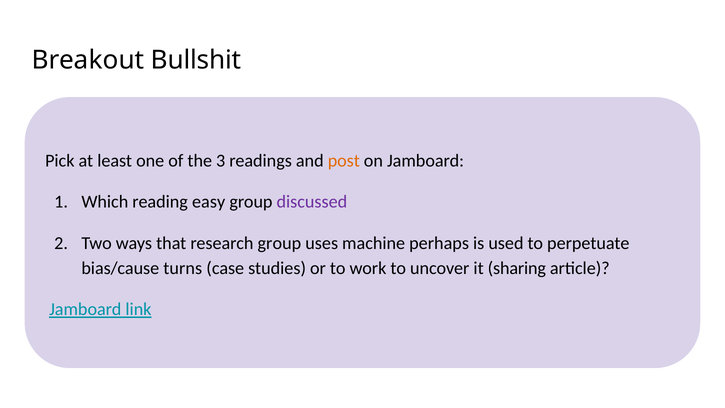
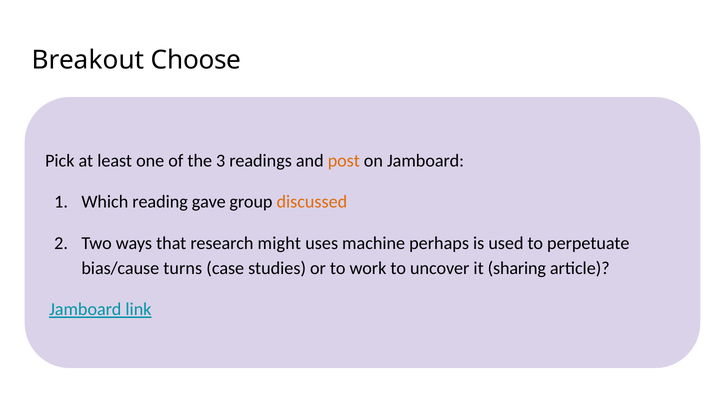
Bullshit: Bullshit -> Choose
easy: easy -> gave
discussed colour: purple -> orange
research group: group -> might
